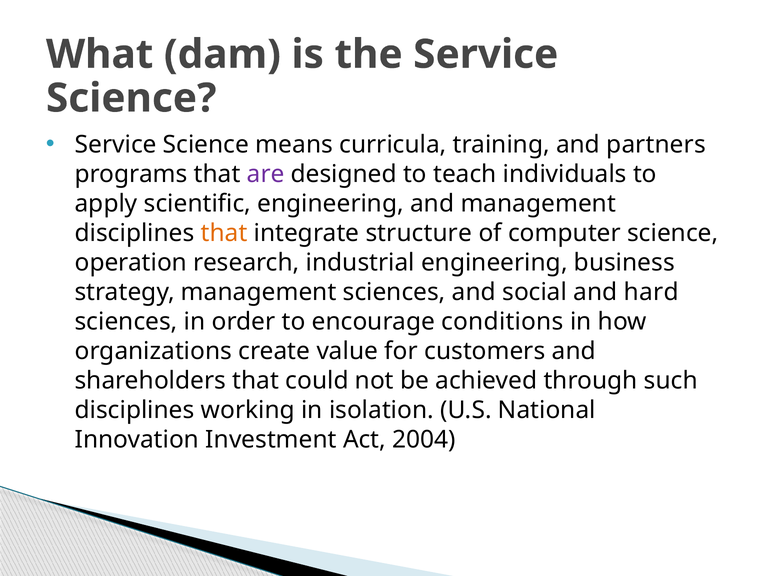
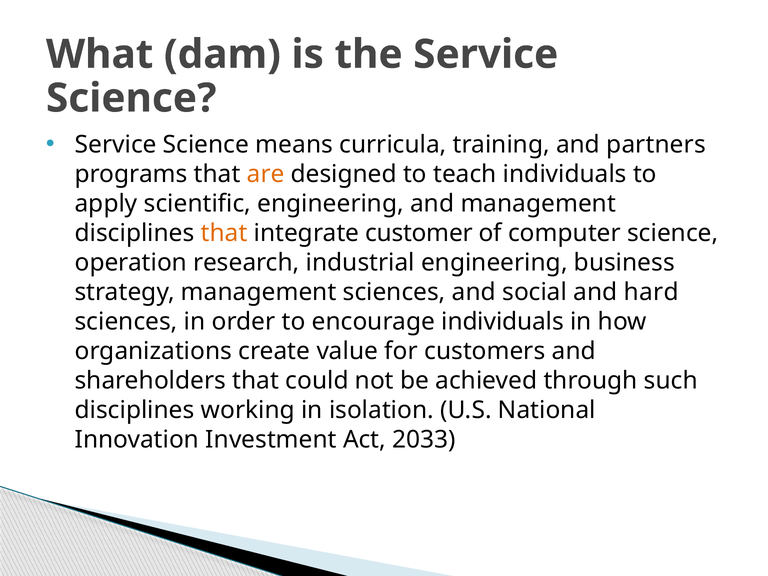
are colour: purple -> orange
structure: structure -> customer
encourage conditions: conditions -> individuals
2004: 2004 -> 2033
